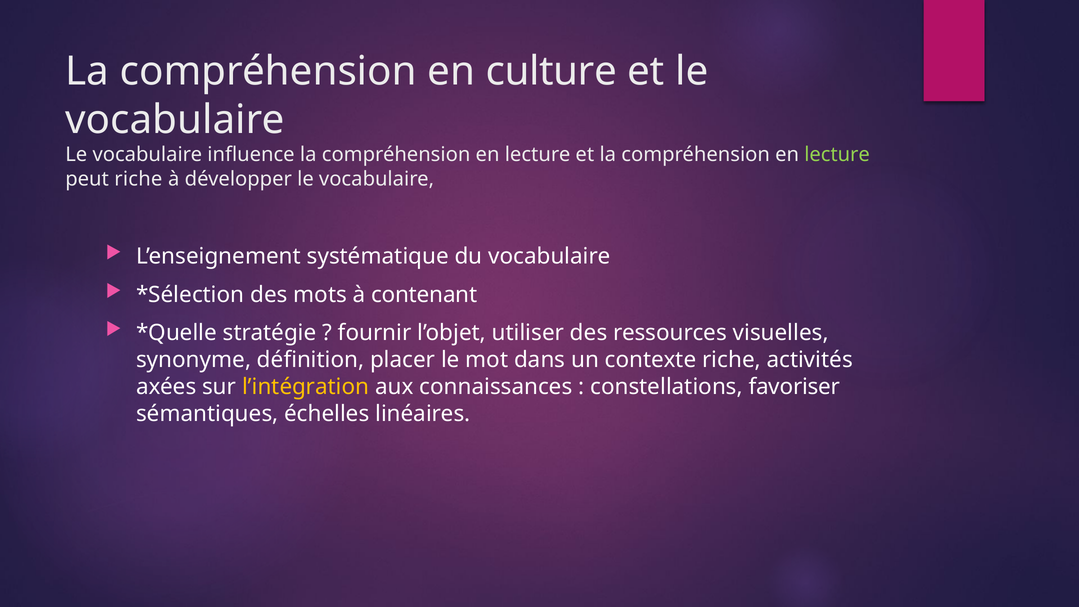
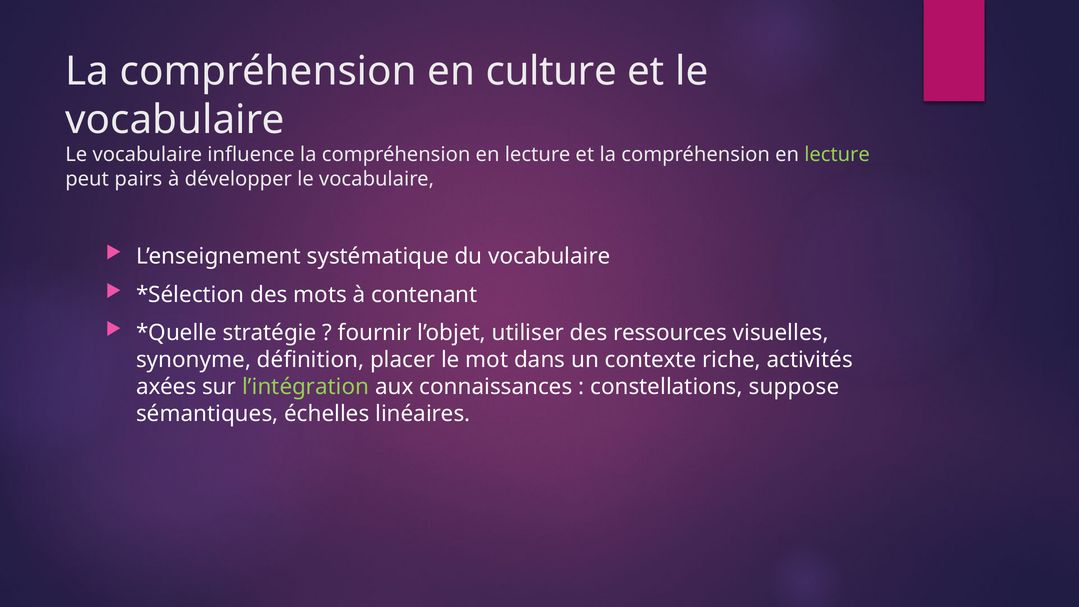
peut riche: riche -> pairs
l’intégration colour: yellow -> light green
favoriser: favoriser -> suppose
